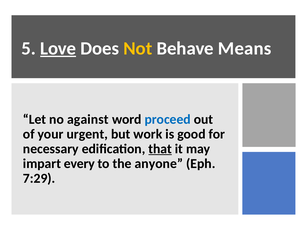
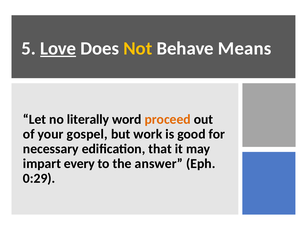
against: against -> literally
proceed colour: blue -> orange
urgent: urgent -> gospel
that underline: present -> none
anyone: anyone -> answer
7:29: 7:29 -> 0:29
